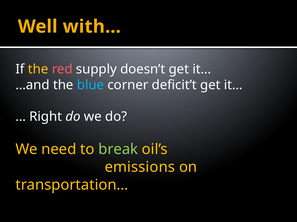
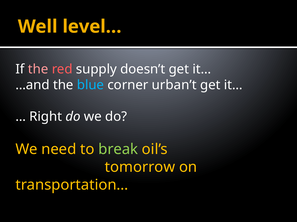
with…: with… -> level…
the at (38, 69) colour: yellow -> pink
deficit’t: deficit’t -> urban’t
emissions: emissions -> tomorrow
